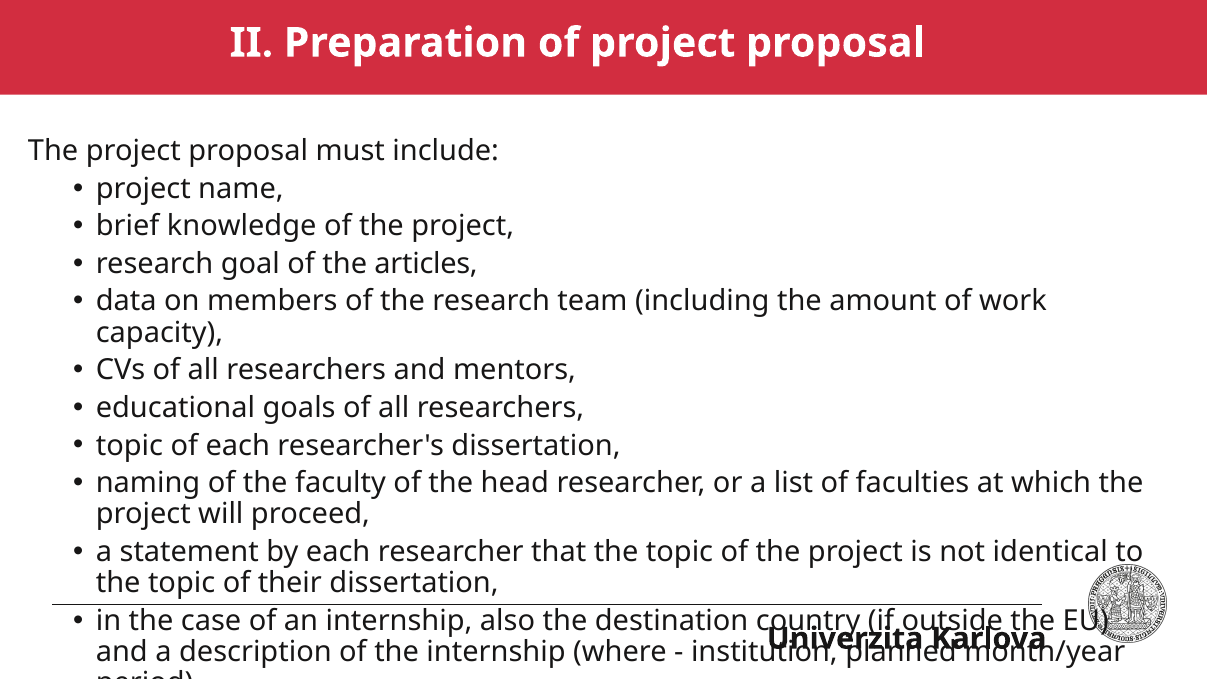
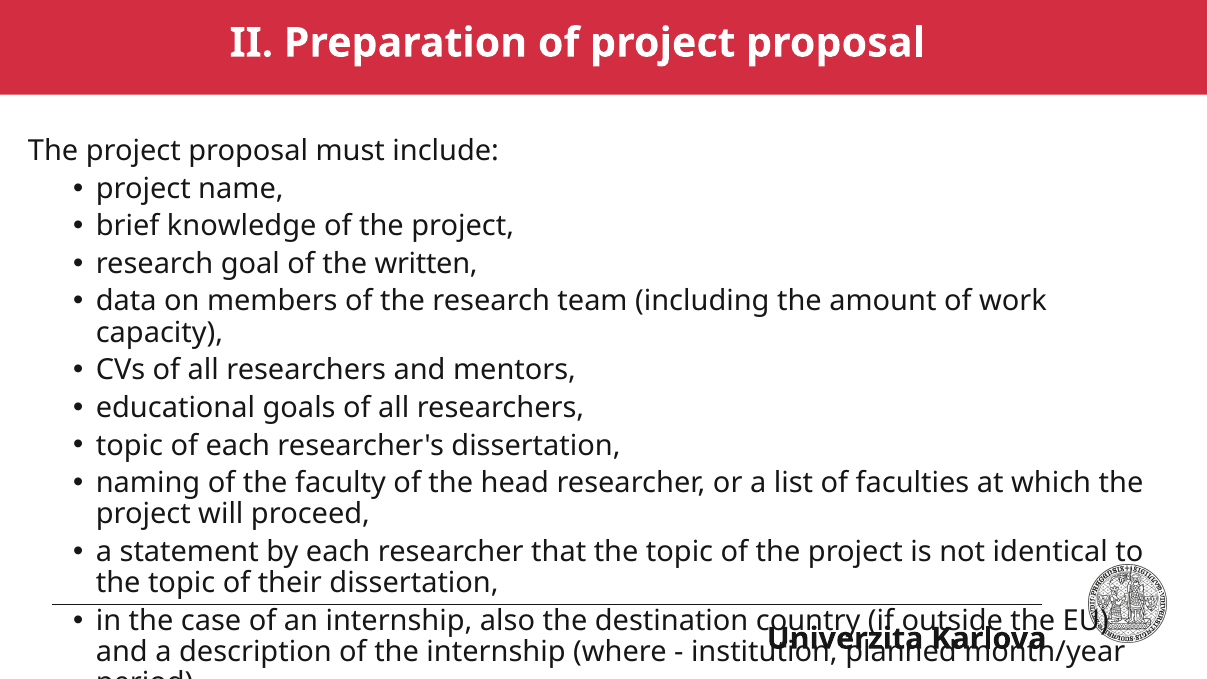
articles: articles -> written
